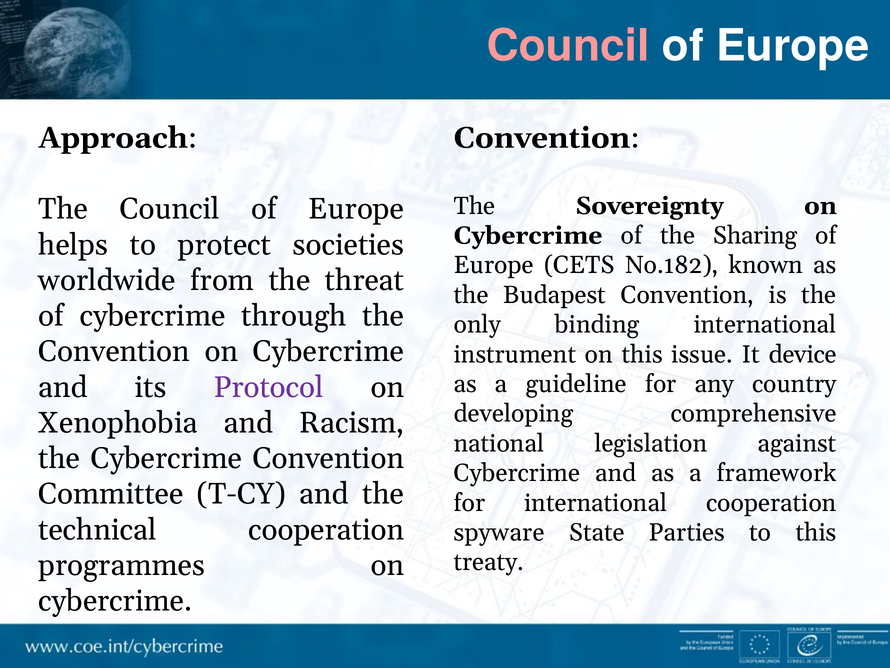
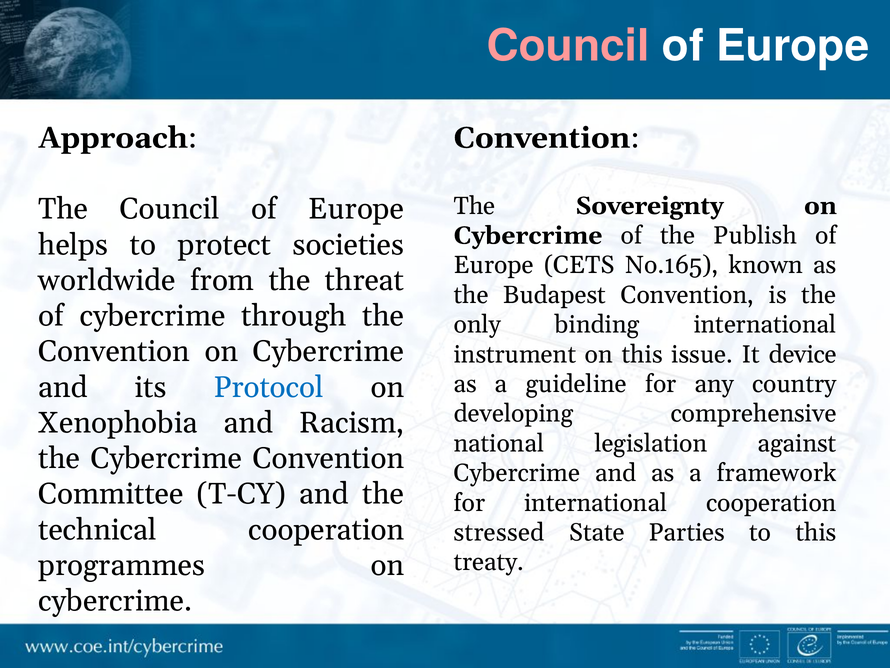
Sharing: Sharing -> Publish
No.182: No.182 -> No.165
Protocol colour: purple -> blue
spyware: spyware -> stressed
